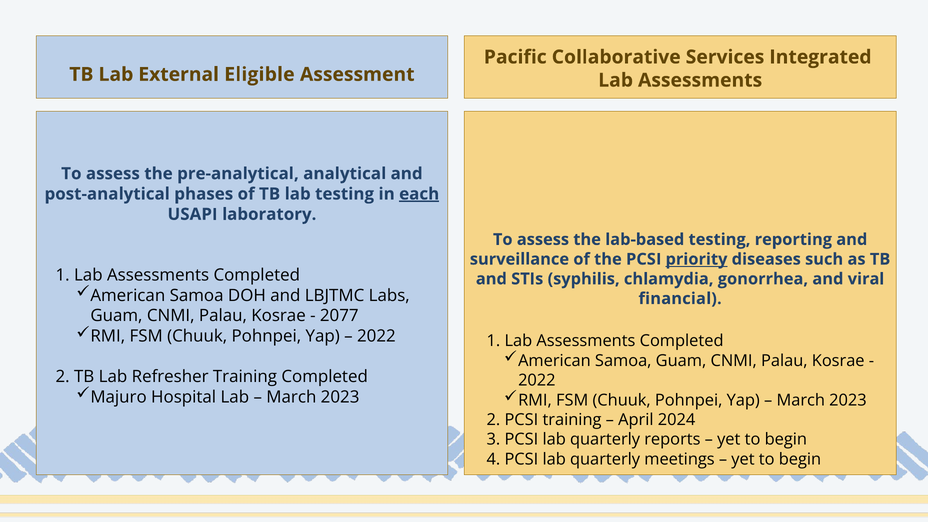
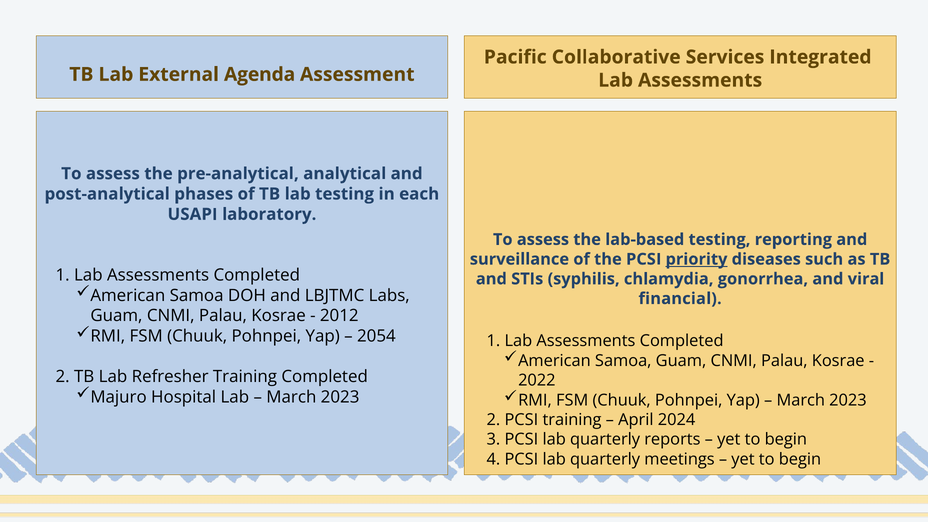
Eligible: Eligible -> Agenda
each underline: present -> none
2077: 2077 -> 2012
2022 at (376, 336): 2022 -> 2054
